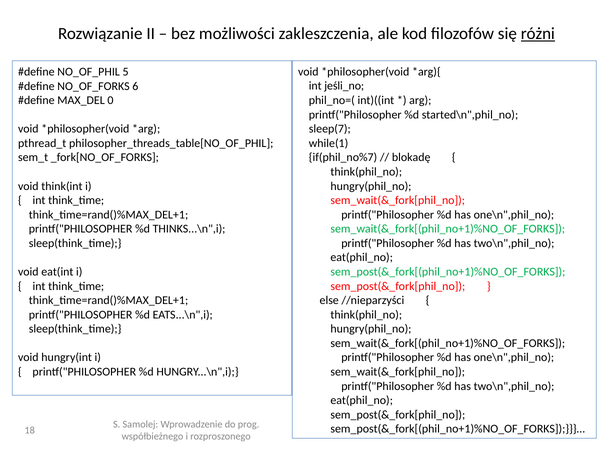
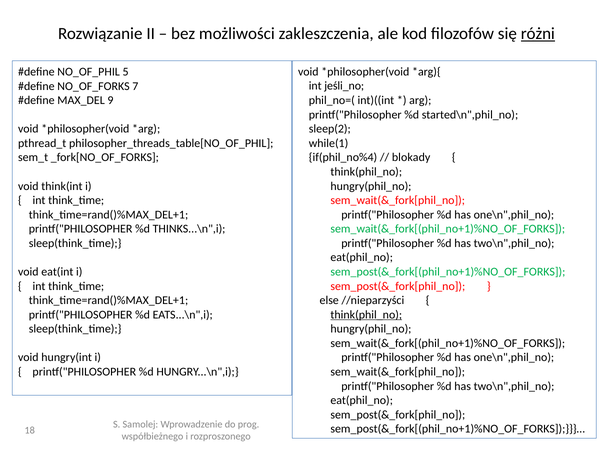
6: 6 -> 7
0: 0 -> 9
sleep(7: sleep(7 -> sleep(2
if(phil_no%7: if(phil_no%7 -> if(phil_no%4
blokadę: blokadę -> blokady
think(phil_no at (366, 315) underline: none -> present
